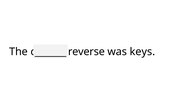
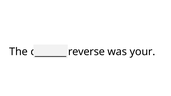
keys: keys -> your
